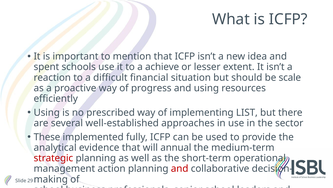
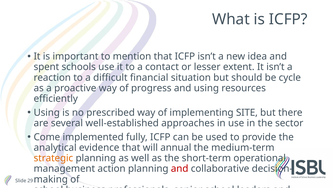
achieve: achieve -> contact
scale: scale -> cycle
LIST: LIST -> SITE
These: These -> Come
strategic colour: red -> orange
